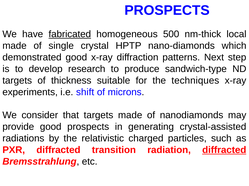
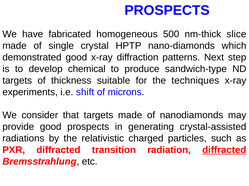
fabricated underline: present -> none
local: local -> slice
research: research -> chemical
